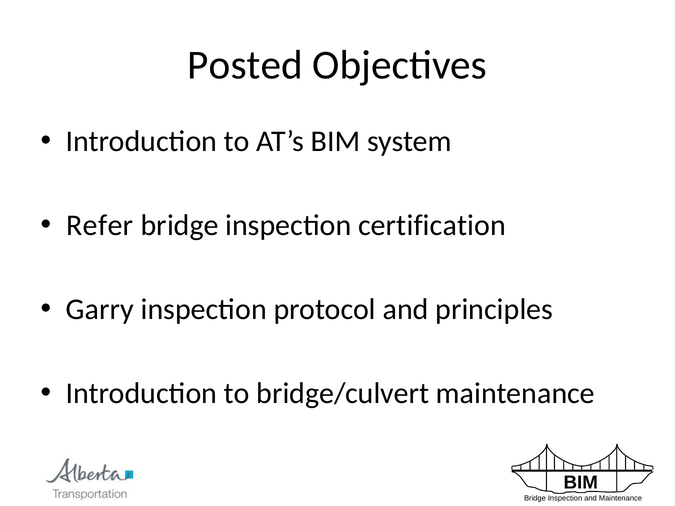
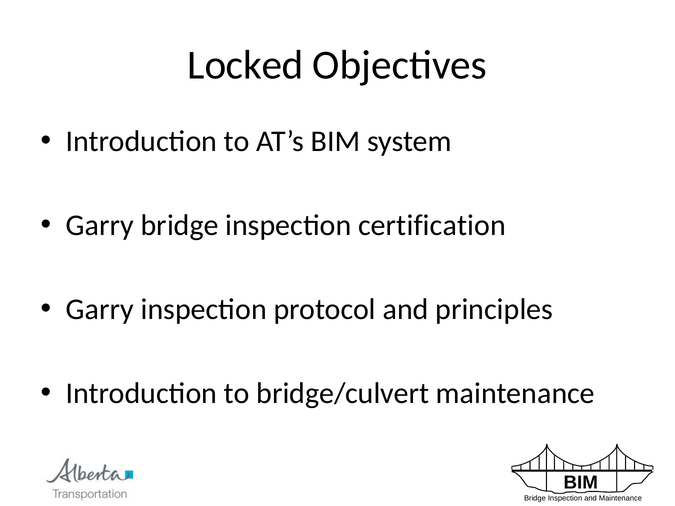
Posted: Posted -> Locked
Refer at (100, 226): Refer -> Garry
